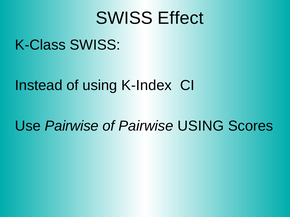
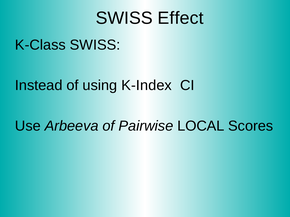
Use Pairwise: Pairwise -> Arbeeva
Pairwise USING: USING -> LOCAL
